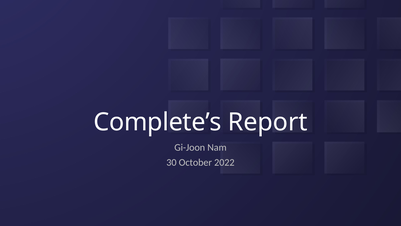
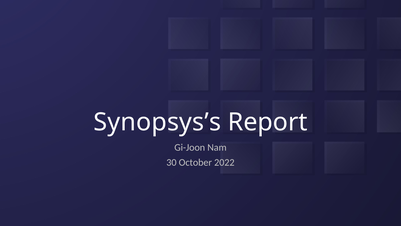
Complete’s: Complete’s -> Synopsys’s
